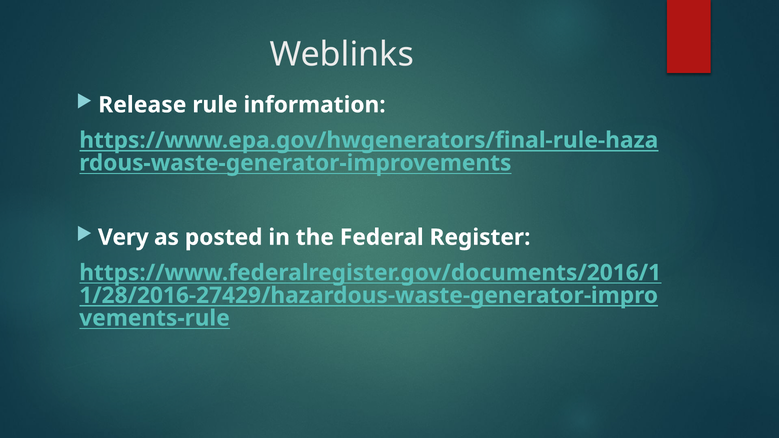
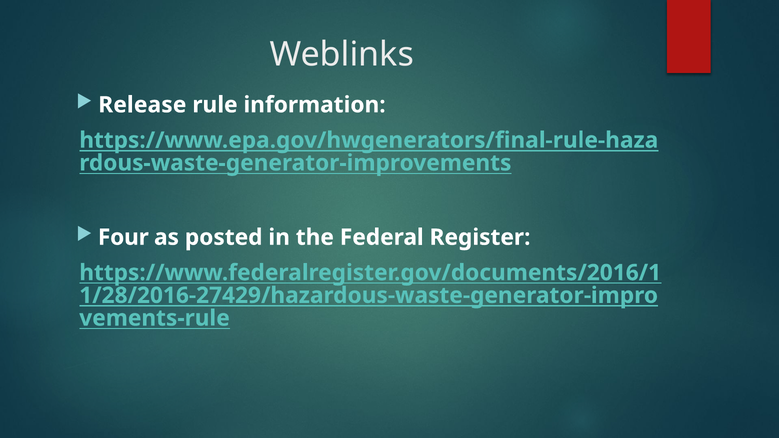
Very: Very -> Four
